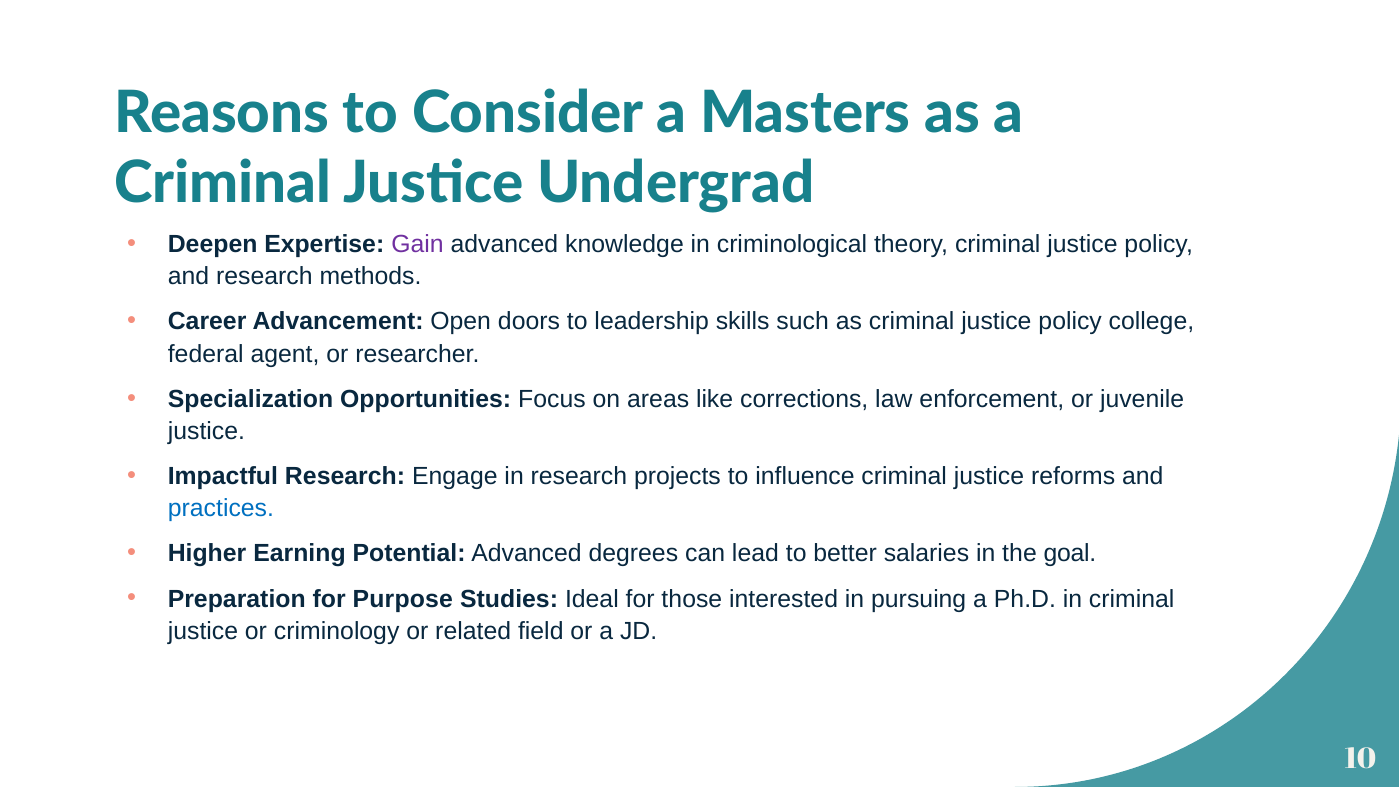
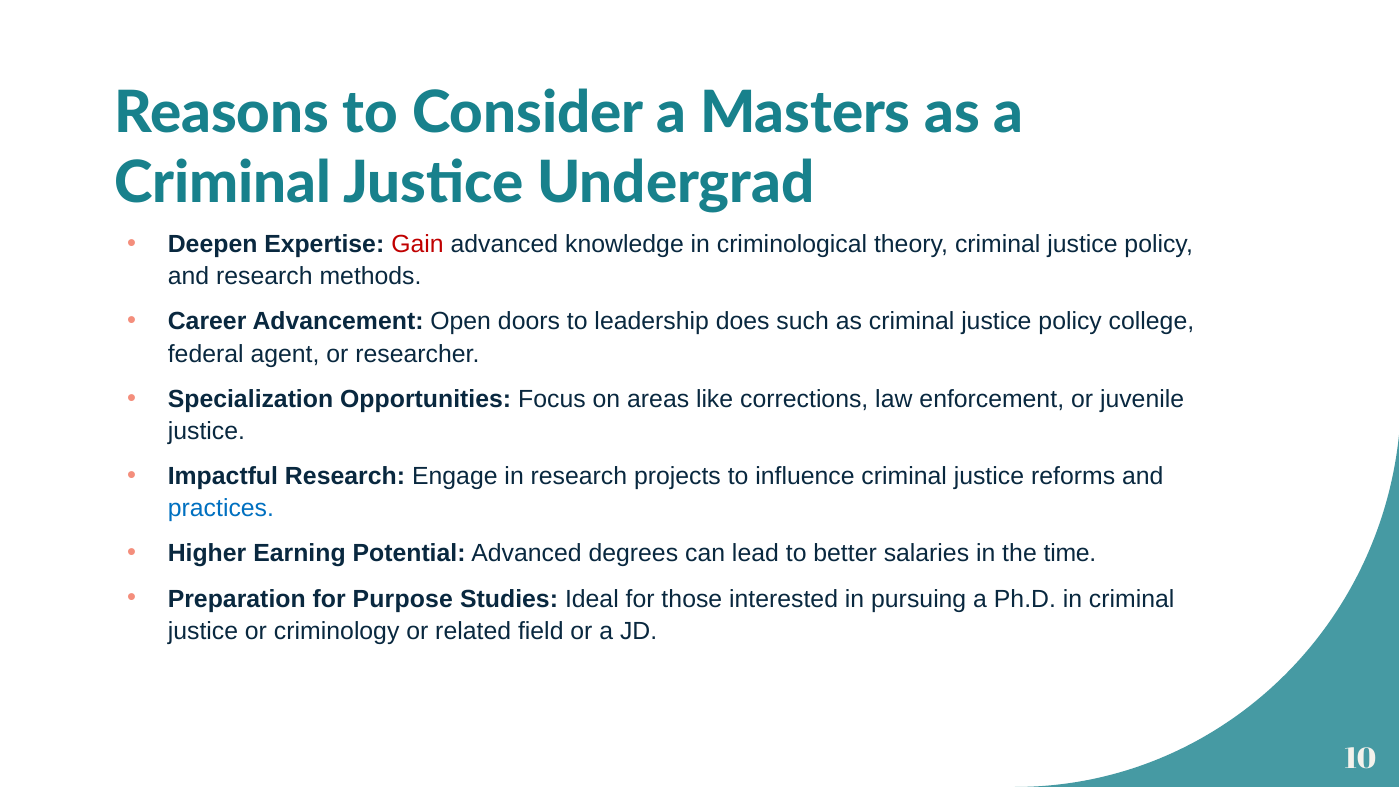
Gain colour: purple -> red
skills: skills -> does
goal: goal -> time
